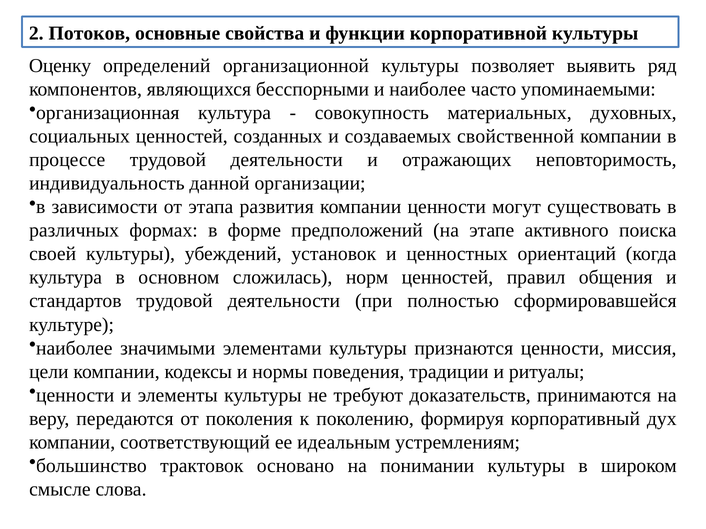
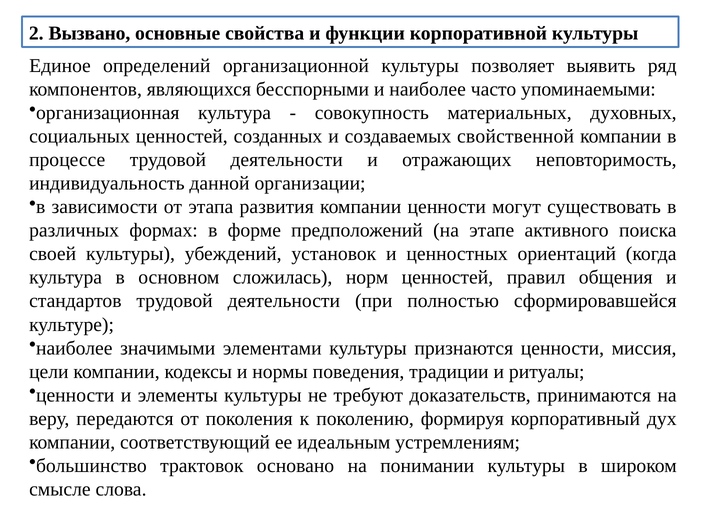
Потоков: Потоков -> Вызвано
Оценку: Оценку -> Единое
